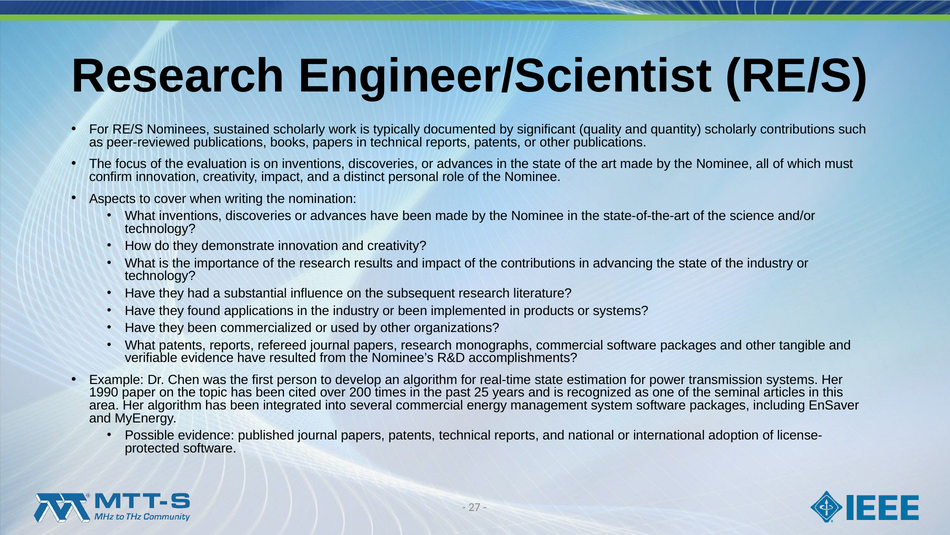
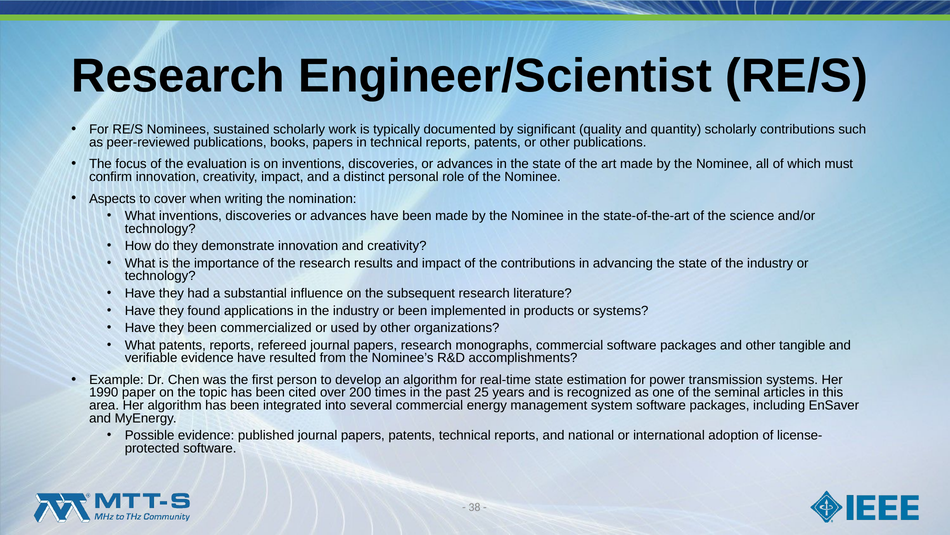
27: 27 -> 38
